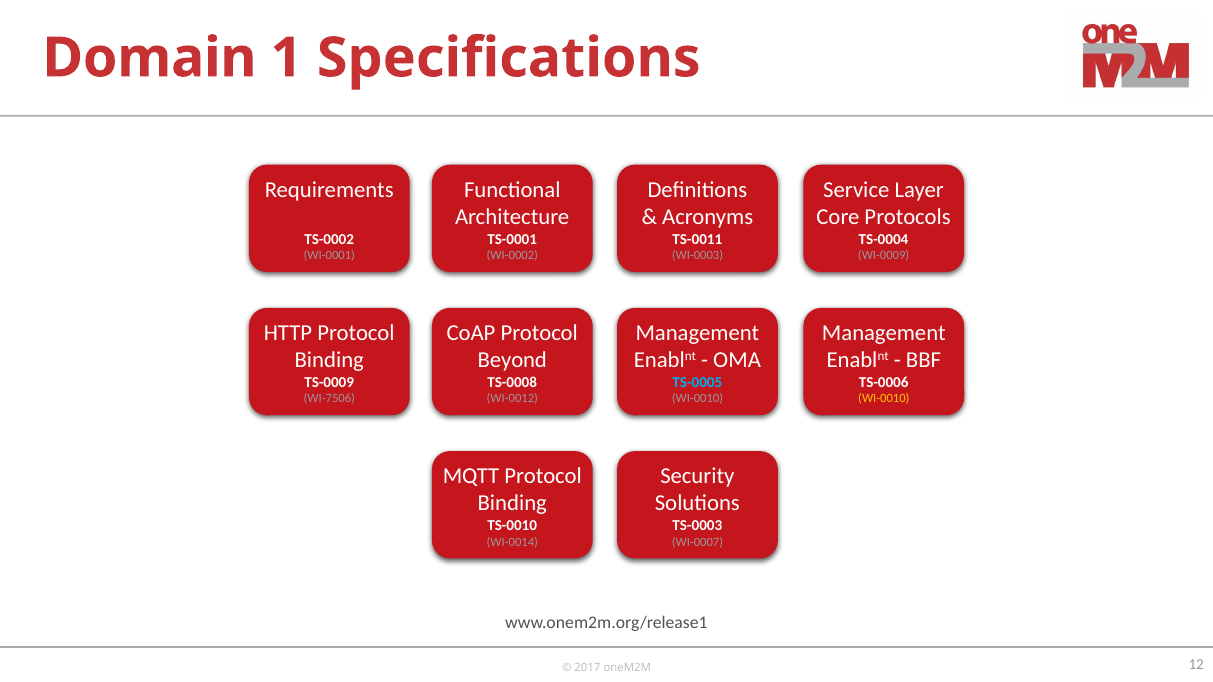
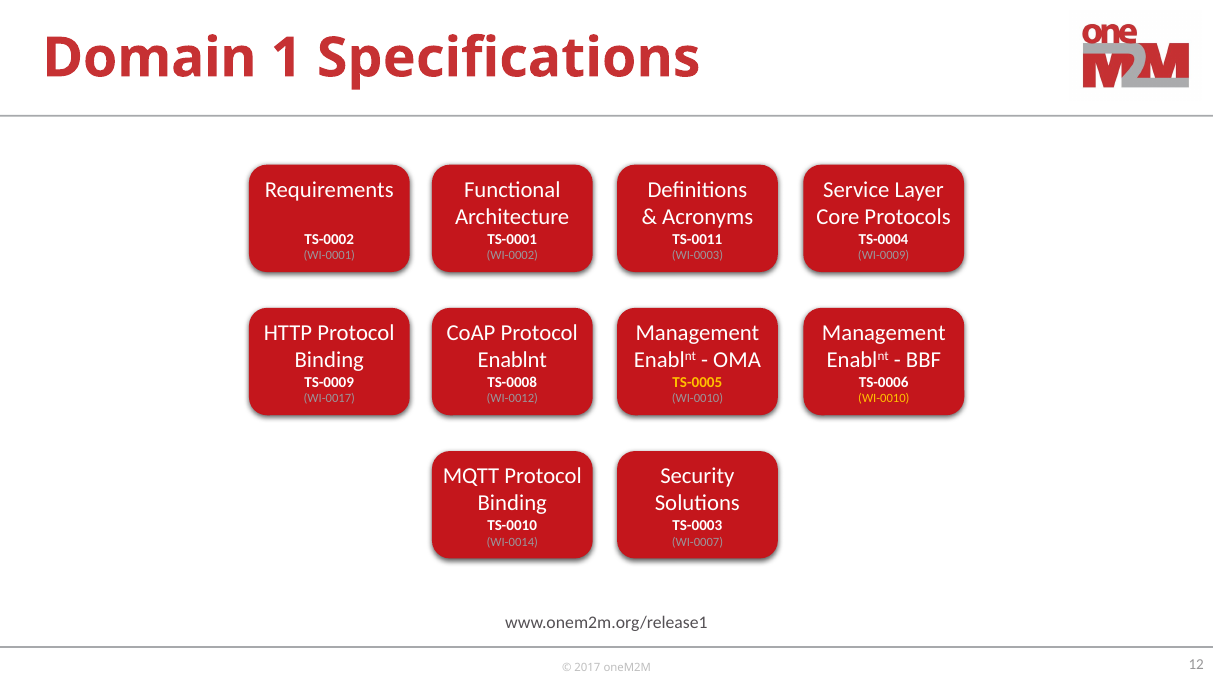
Beyond at (512, 360): Beyond -> Enablnt
TS-0005 colour: light blue -> yellow
WI-7506: WI-7506 -> WI-0017
